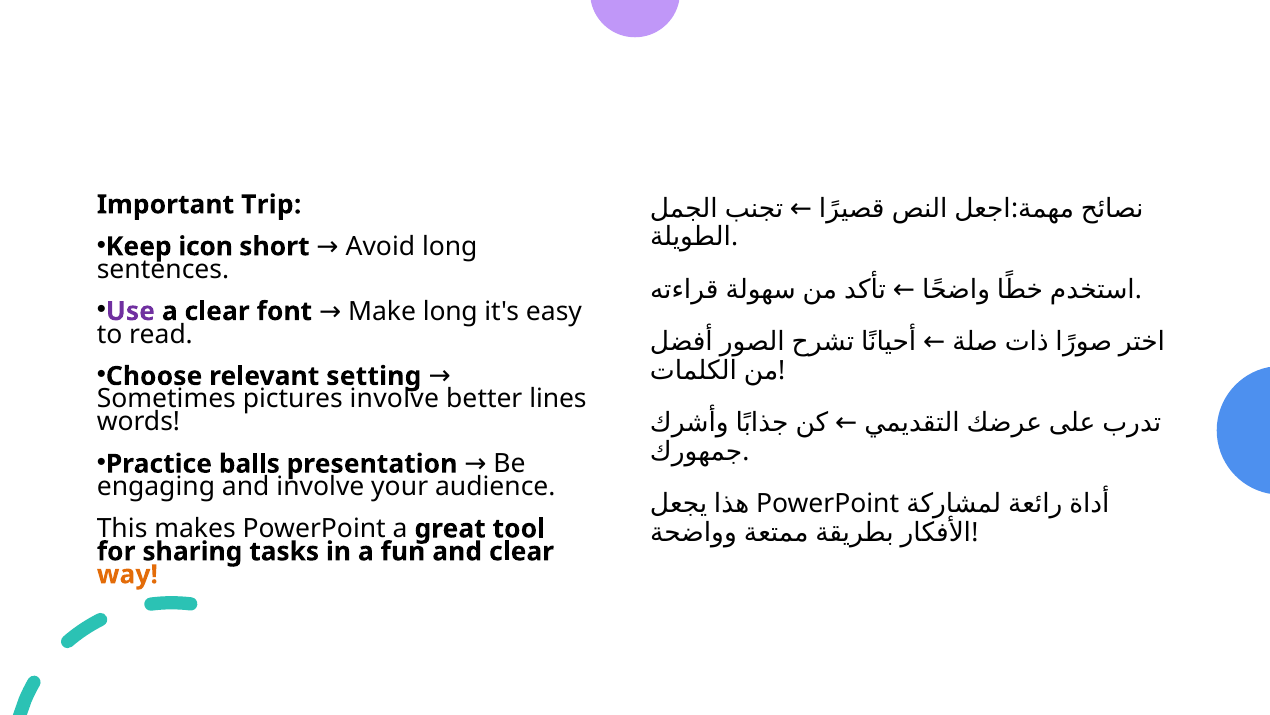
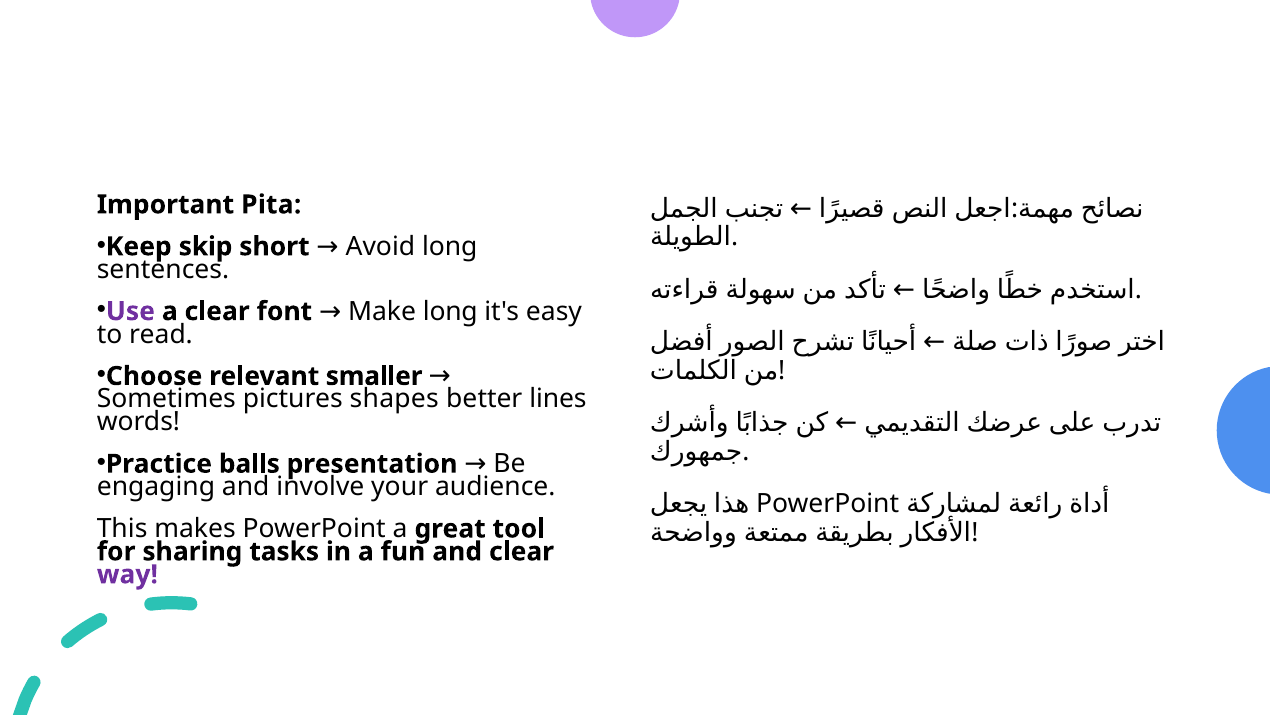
Trip: Trip -> Pita
icon: icon -> skip
setting: setting -> smaller
pictures involve: involve -> shapes
way colour: orange -> purple
